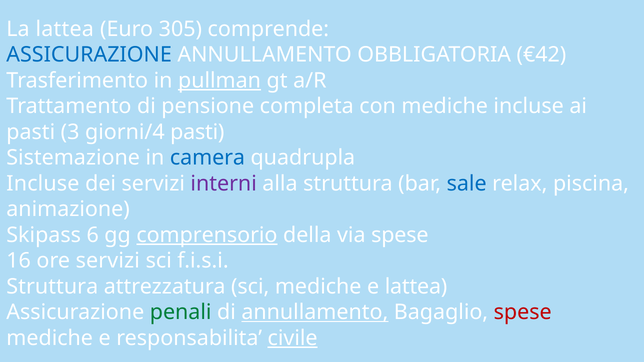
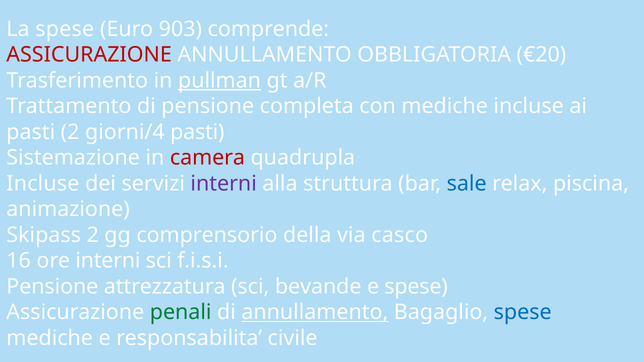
La lattea: lattea -> spese
305: 305 -> 903
ASSICURAZIONE at (89, 55) colour: blue -> red
€42: €42 -> €20
pasti 3: 3 -> 2
camera colour: blue -> red
Skipass 6: 6 -> 2
comprensorio underline: present -> none
via spese: spese -> casco
ore servizi: servizi -> interni
Struttura at (52, 287): Struttura -> Pensione
sci mediche: mediche -> bevande
e lattea: lattea -> spese
spese at (523, 313) colour: red -> blue
civile underline: present -> none
